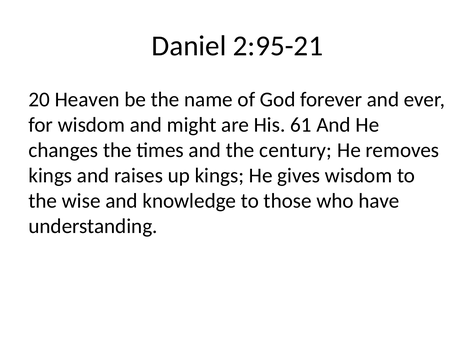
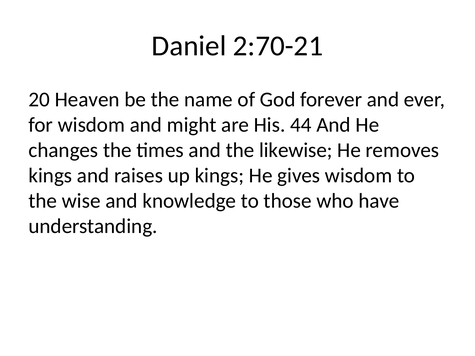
2:95-21: 2:95-21 -> 2:70-21
61: 61 -> 44
century: century -> likewise
